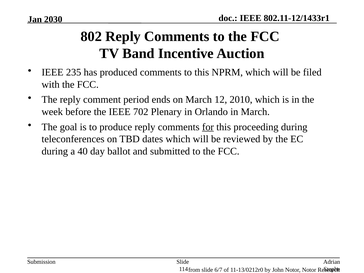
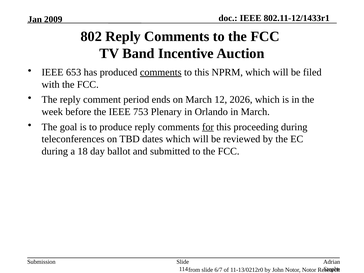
2030: 2030 -> 2009
235: 235 -> 653
comments at (161, 72) underline: none -> present
2010: 2010 -> 2026
702: 702 -> 753
40: 40 -> 18
